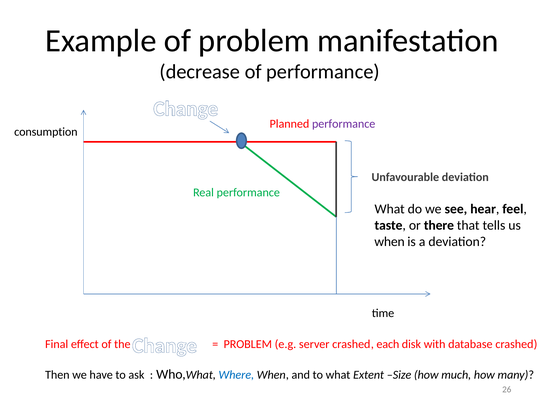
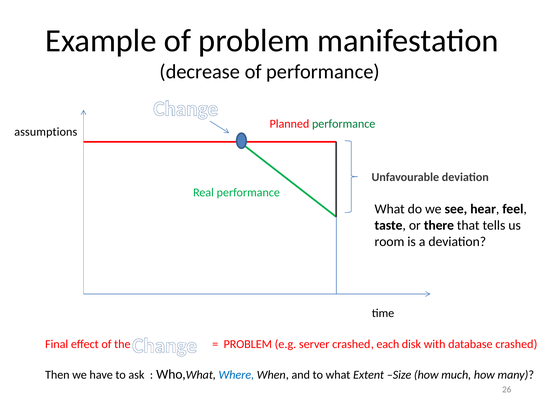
performance at (344, 124) colour: purple -> green
consumption: consumption -> assumptions
when at (390, 242): when -> room
